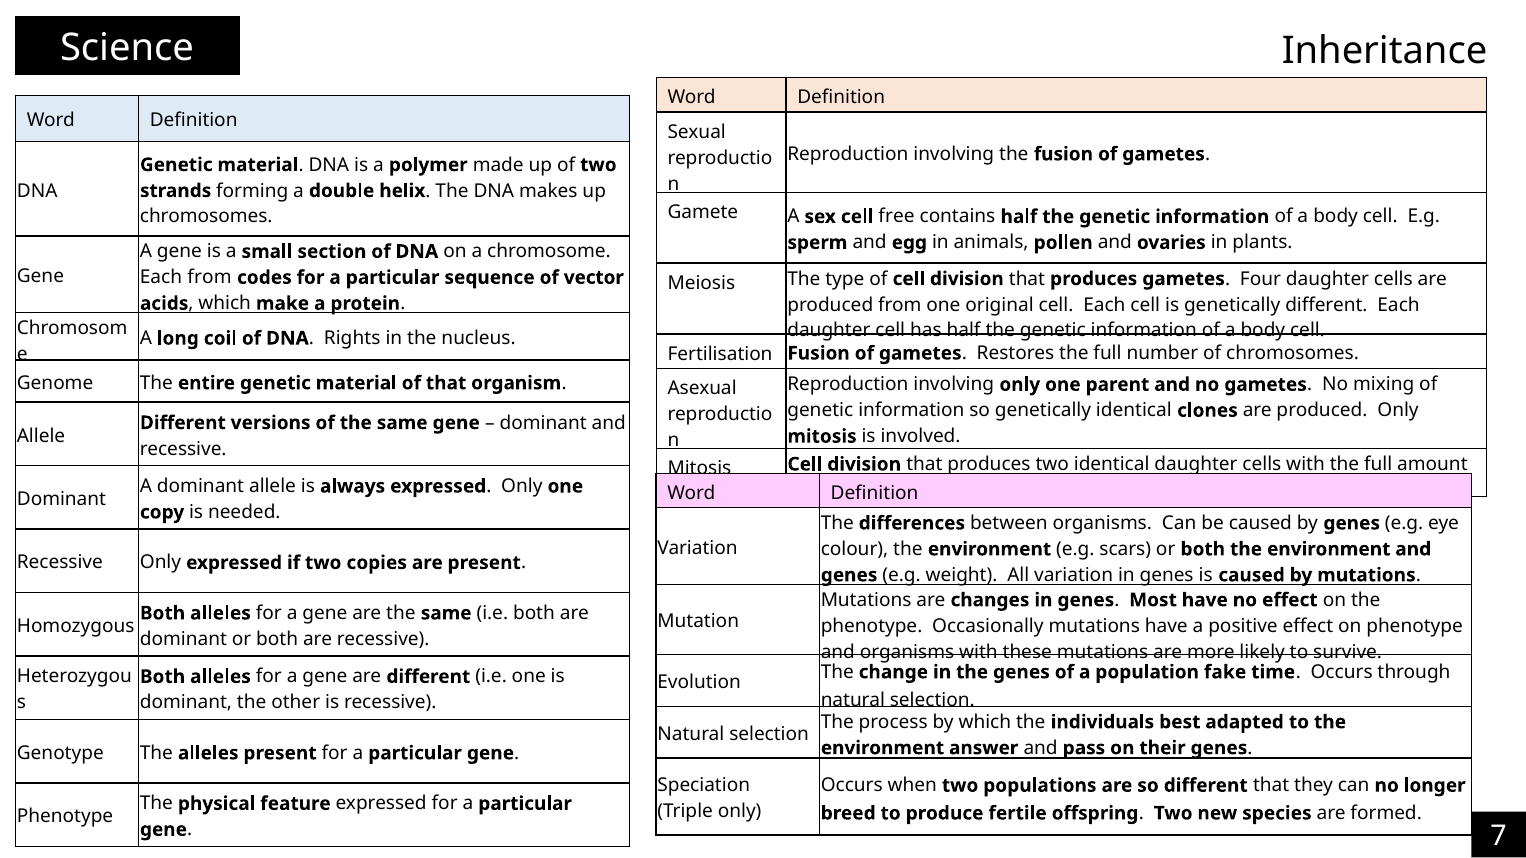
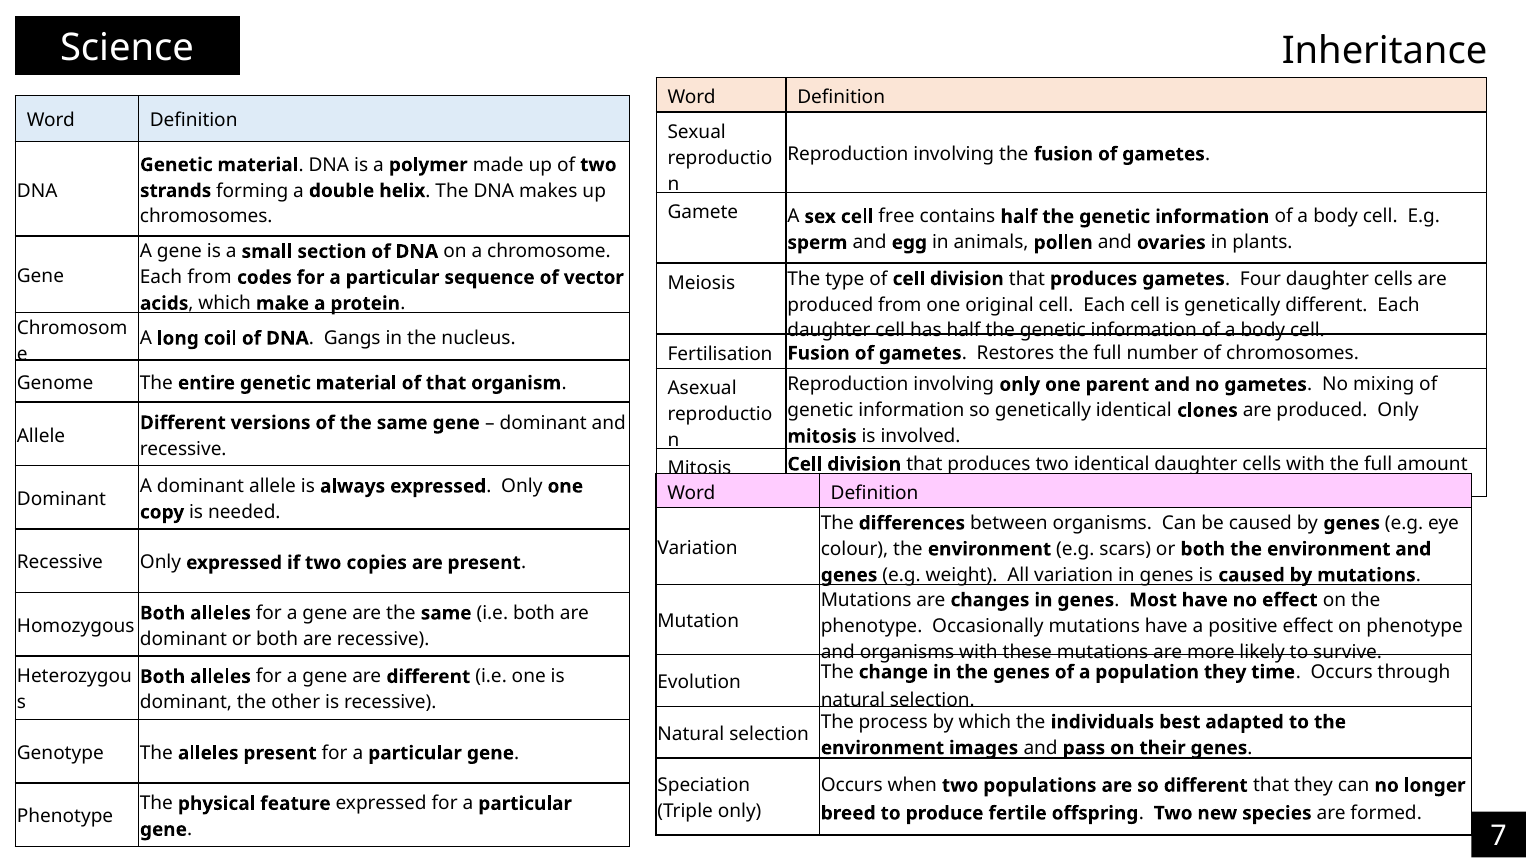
Rights: Rights -> Gangs
population fake: fake -> they
answer: answer -> images
